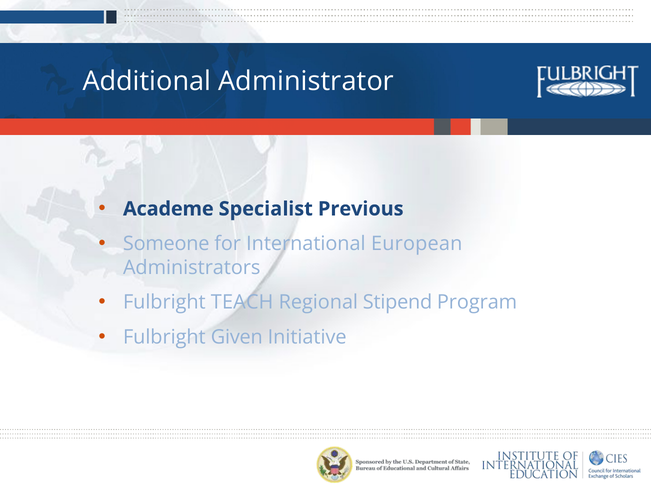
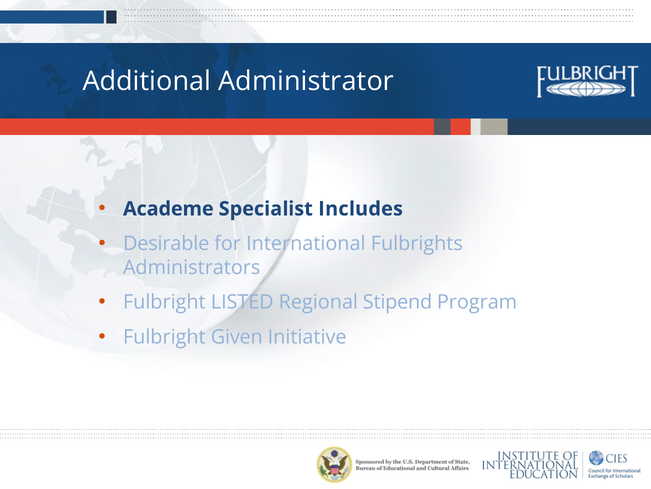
Previous: Previous -> Includes
Someone: Someone -> Desirable
European: European -> Fulbrights
TEACH: TEACH -> LISTED
